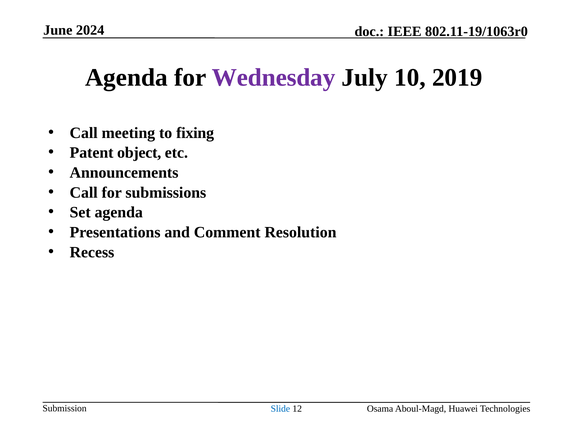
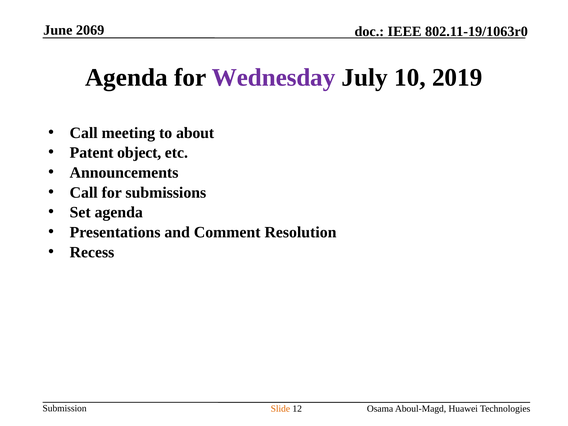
2024: 2024 -> 2069
fixing: fixing -> about
Slide colour: blue -> orange
